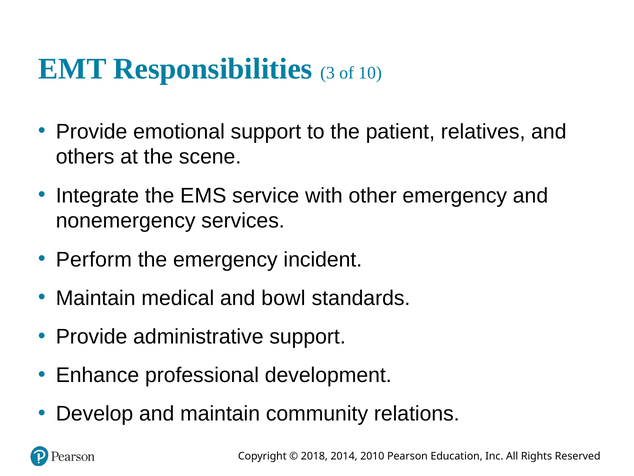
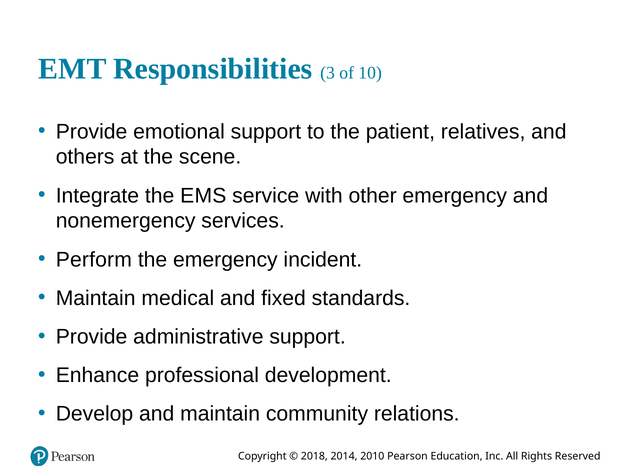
bowl: bowl -> fixed
